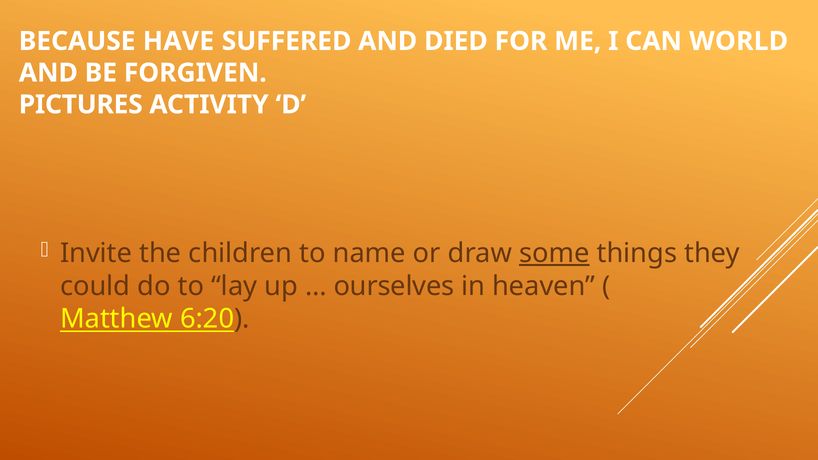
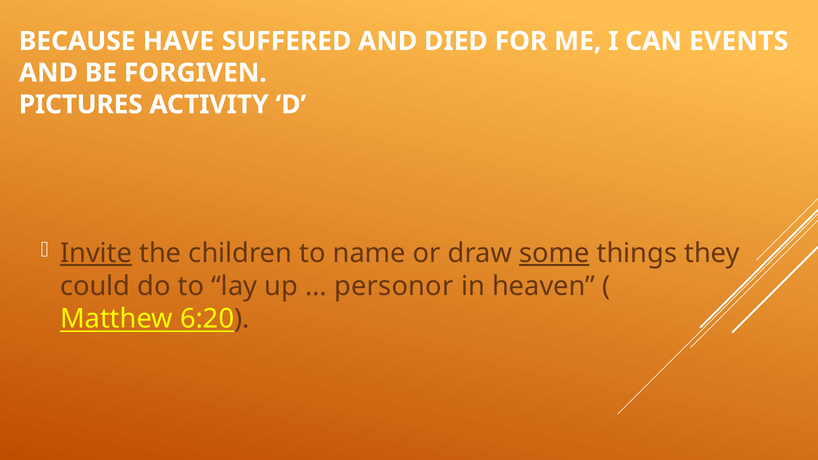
WORLD: WORLD -> EVENTS
Invite underline: none -> present
ourselves: ourselves -> personor
